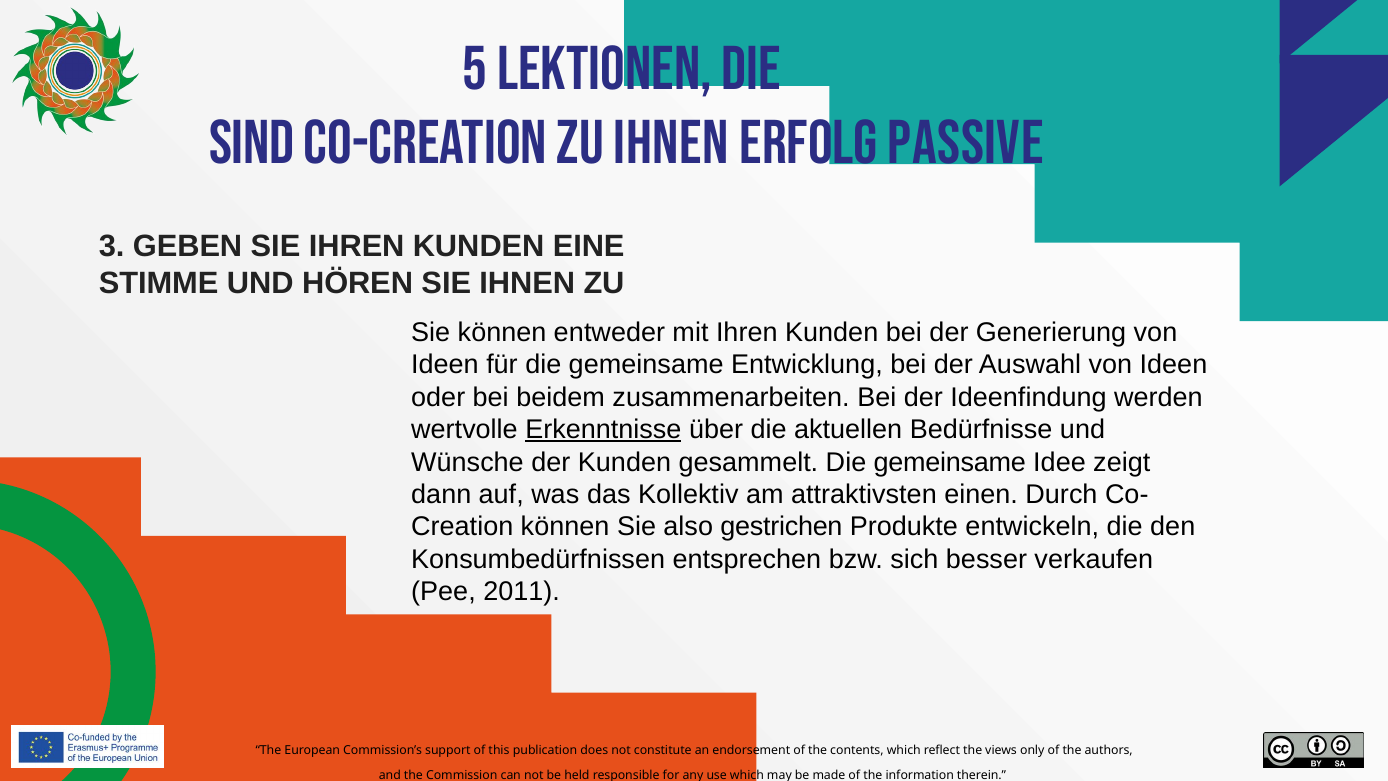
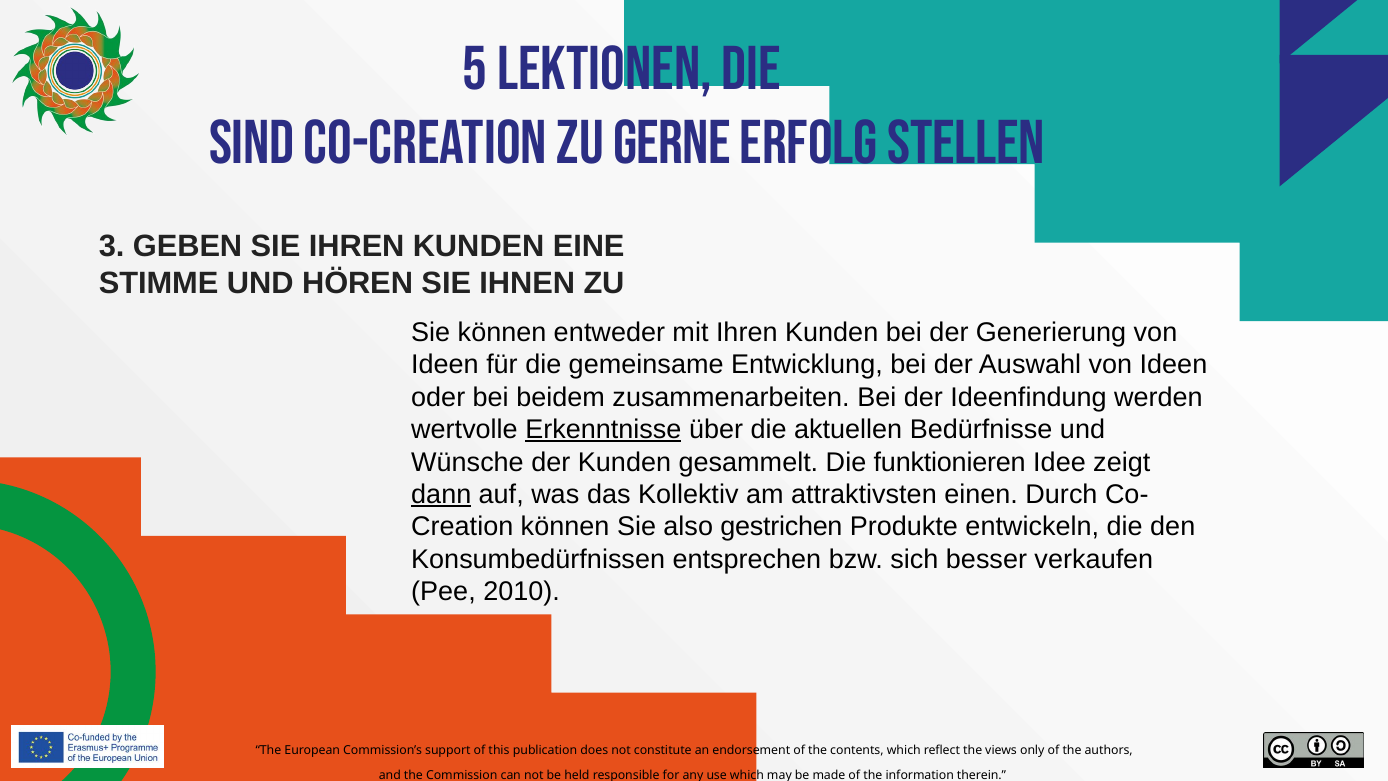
ZU IHNEN: IHNEN -> GERNE
PASSIVE: PASSIVE -> STELLEN
gesammelt Die gemeinsame: gemeinsame -> funktionieren
dann underline: none -> present
2011: 2011 -> 2010
